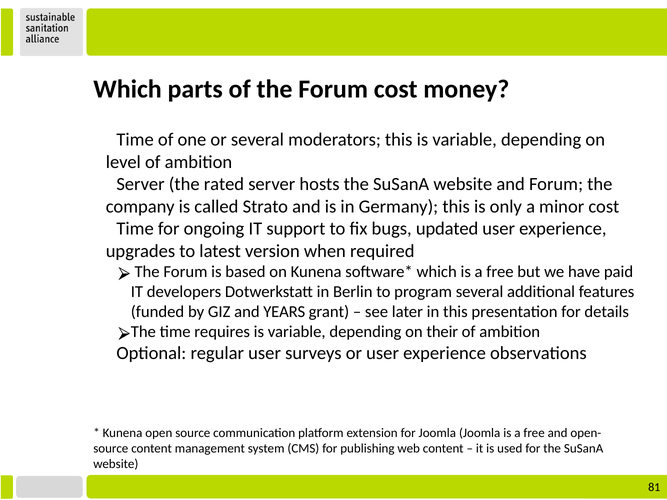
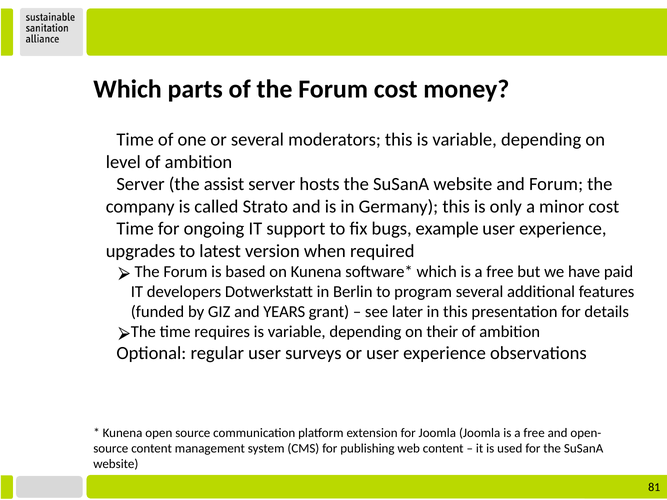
rated: rated -> assist
updated: updated -> example
